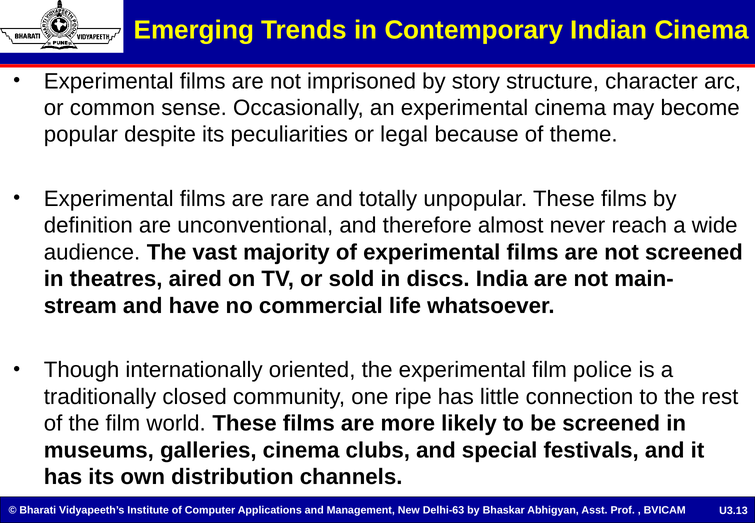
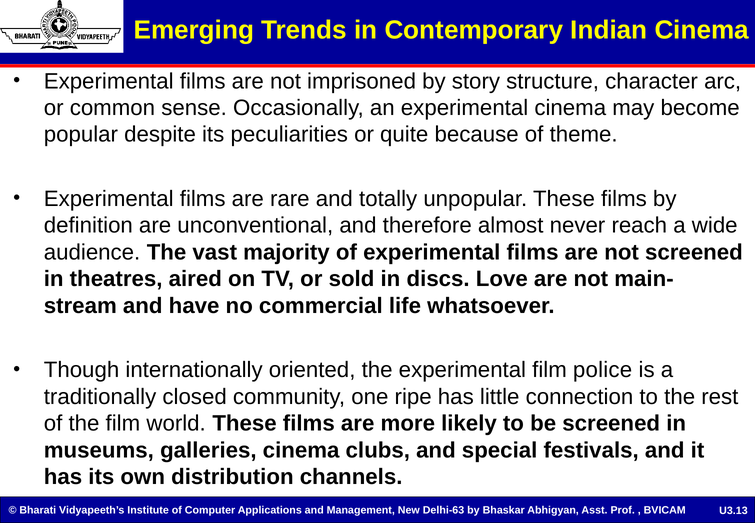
legal: legal -> quite
India: India -> Love
